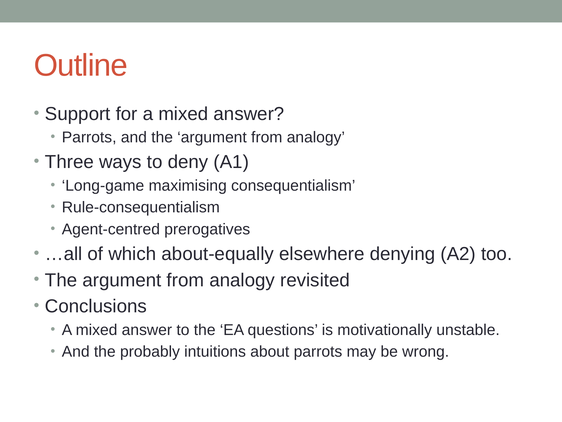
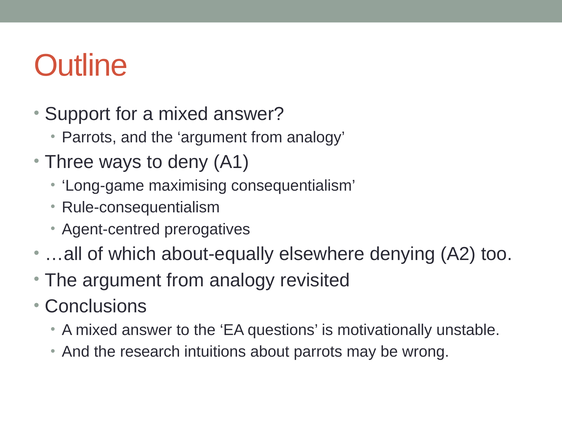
probably: probably -> research
